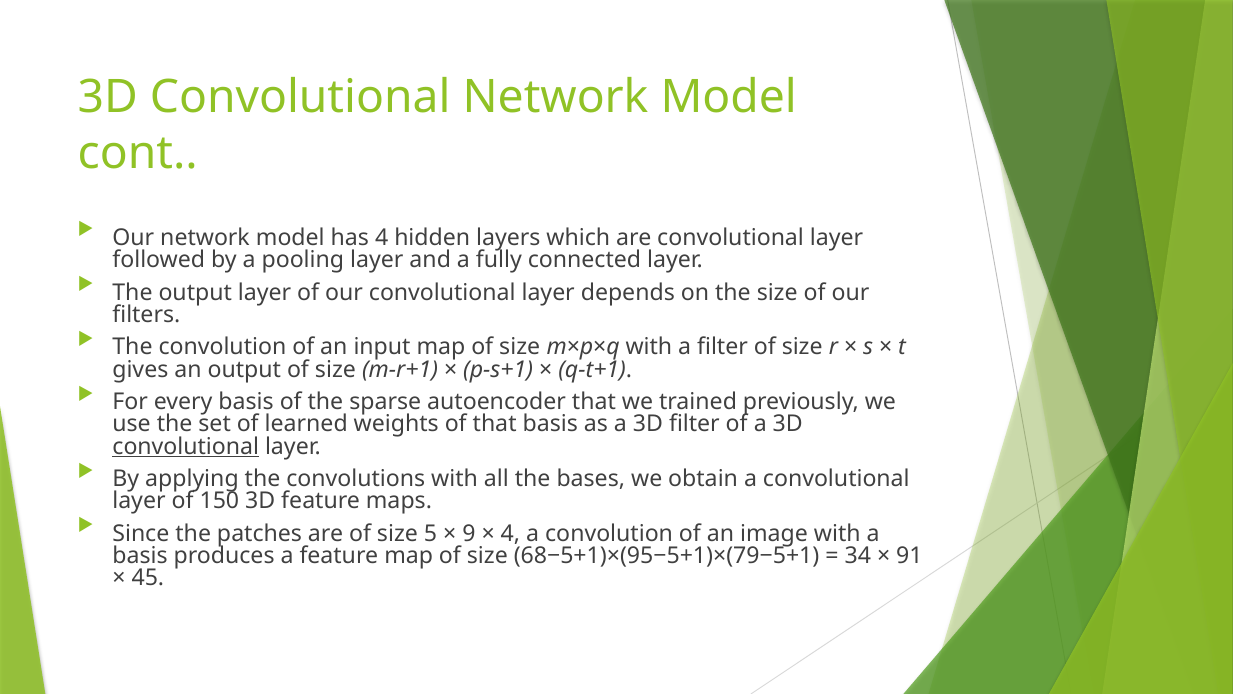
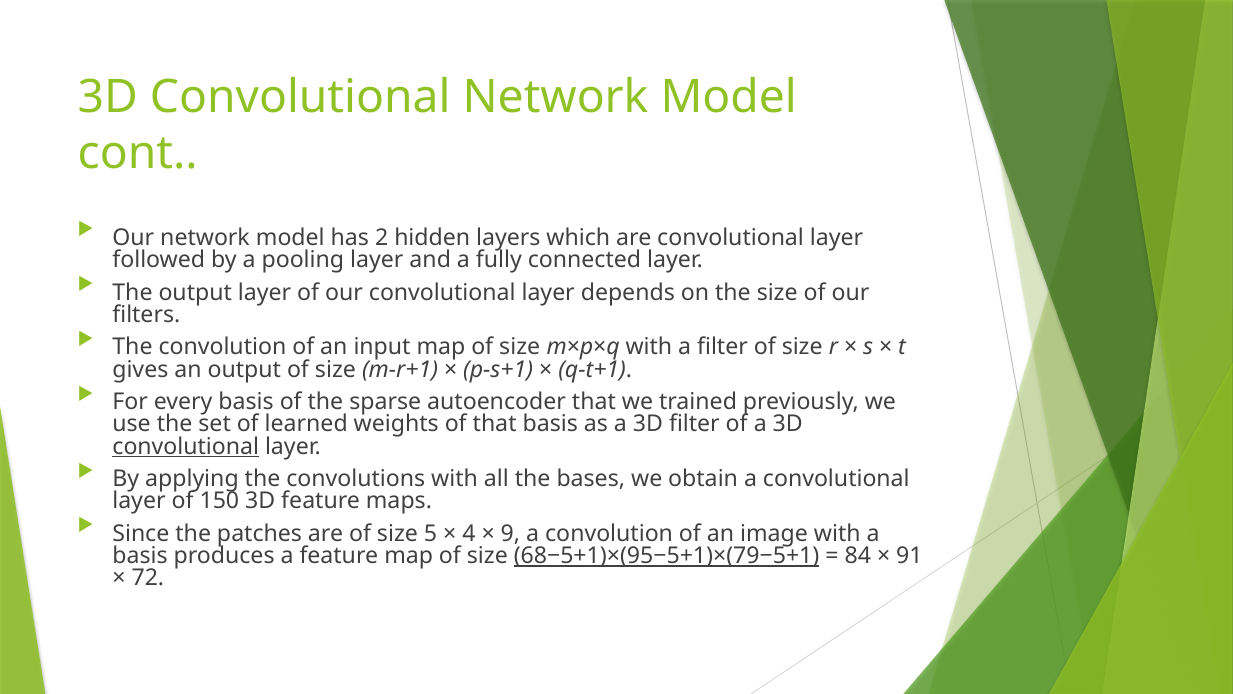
has 4: 4 -> 2
9: 9 -> 4
4 at (510, 533): 4 -> 9
68−5+1)×(95−5+1)×(79−5+1 underline: none -> present
34: 34 -> 84
45: 45 -> 72
